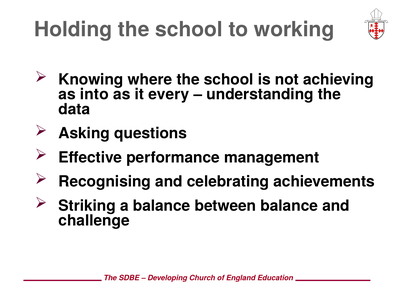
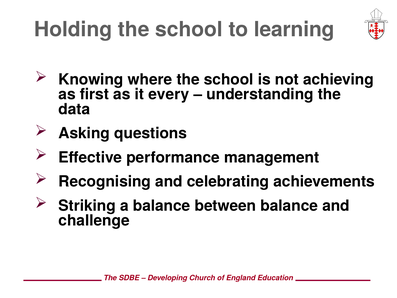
working: working -> learning
into: into -> first
